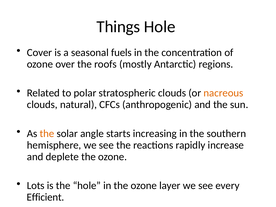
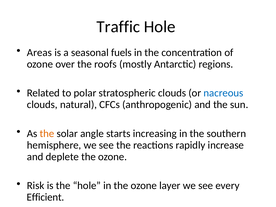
Things: Things -> Traffic
Cover: Cover -> Areas
nacreous colour: orange -> blue
Lots: Lots -> Risk
